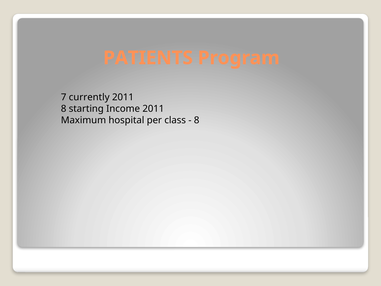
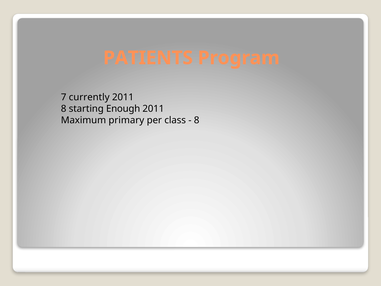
Income: Income -> Enough
hospital: hospital -> primary
